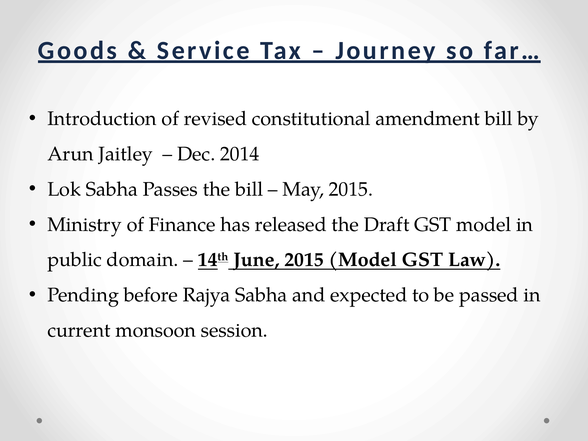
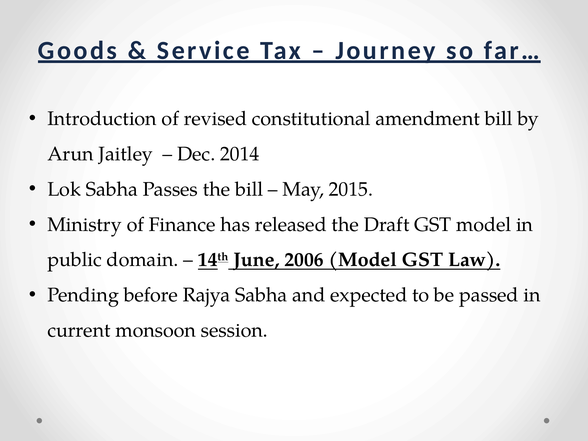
June 2015: 2015 -> 2006
